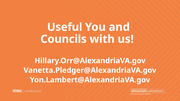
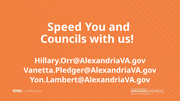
Useful: Useful -> Speed
